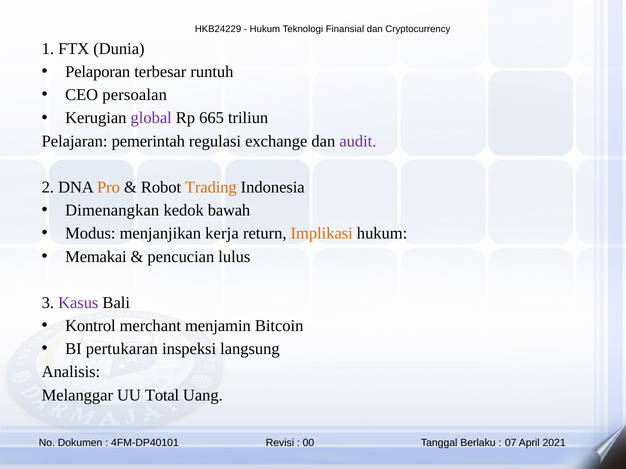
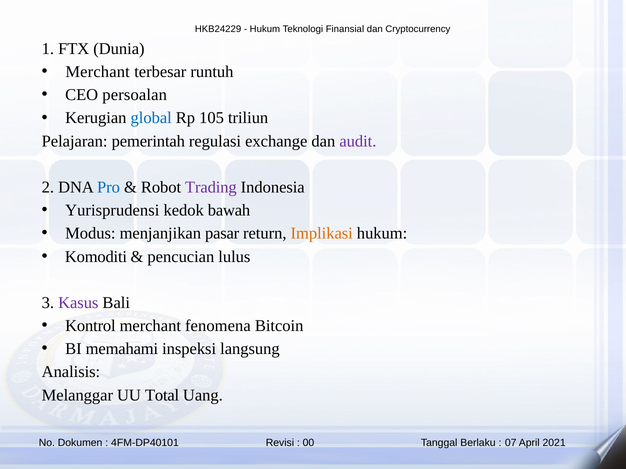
Pelaporan at (98, 72): Pelaporan -> Merchant
global colour: purple -> blue
665: 665 -> 105
Pro colour: orange -> blue
Trading colour: orange -> purple
Dimenangkan: Dimenangkan -> Yurisprudensi
kerja: kerja -> pasar
Memakai: Memakai -> Komoditi
menjamin: menjamin -> fenomena
pertukaran: pertukaran -> memahami
